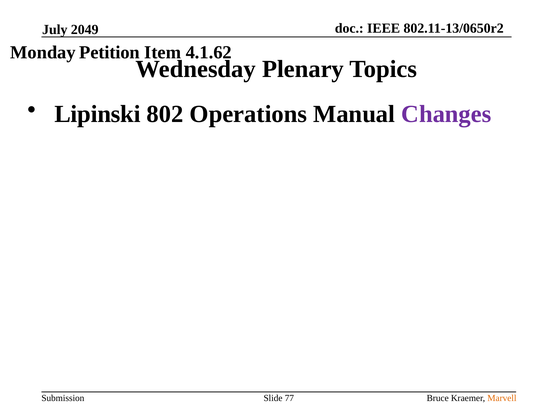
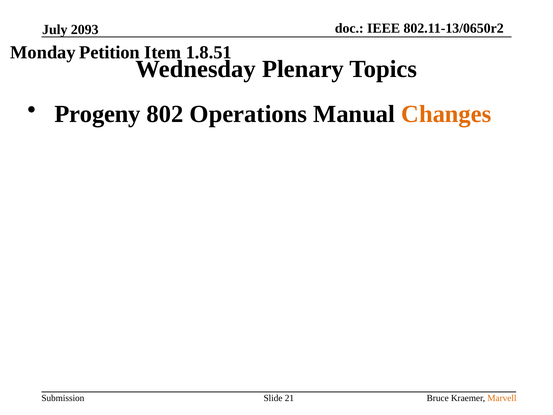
2049: 2049 -> 2093
4.1.62: 4.1.62 -> 1.8.51
Lipinski: Lipinski -> Progeny
Changes colour: purple -> orange
77: 77 -> 21
